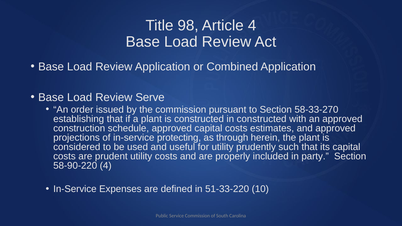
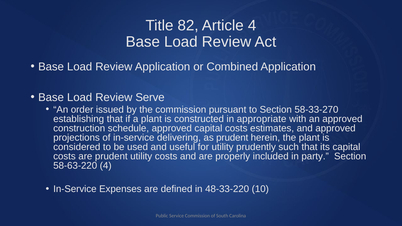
98: 98 -> 82
in constructed: constructed -> appropriate
protecting: protecting -> delivering
as through: through -> prudent
58-90-220: 58-90-220 -> 58-63-220
51-33-220: 51-33-220 -> 48-33-220
